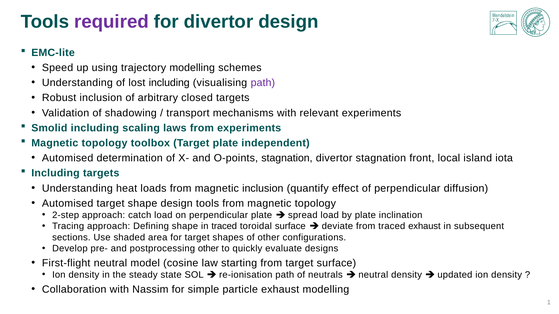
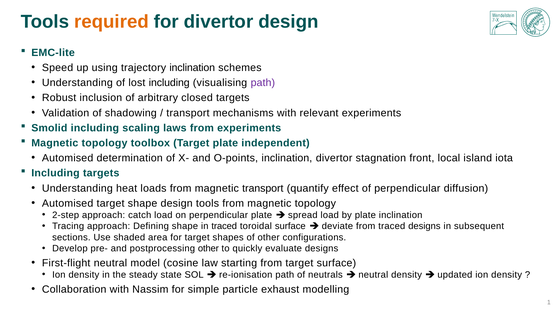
required colour: purple -> orange
trajectory modelling: modelling -> inclination
O-points stagnation: stagnation -> inclination
magnetic inclusion: inclusion -> transport
traced exhaust: exhaust -> designs
